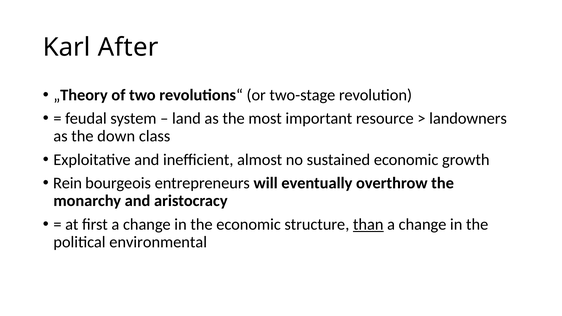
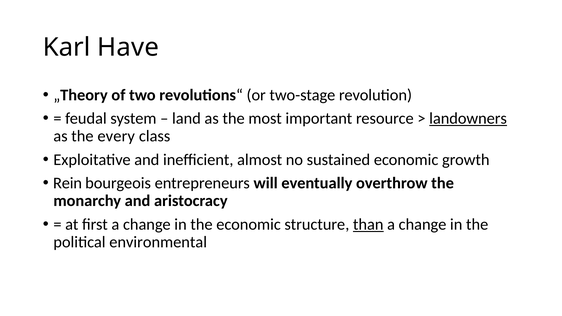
After: After -> Have
landowners underline: none -> present
down: down -> every
